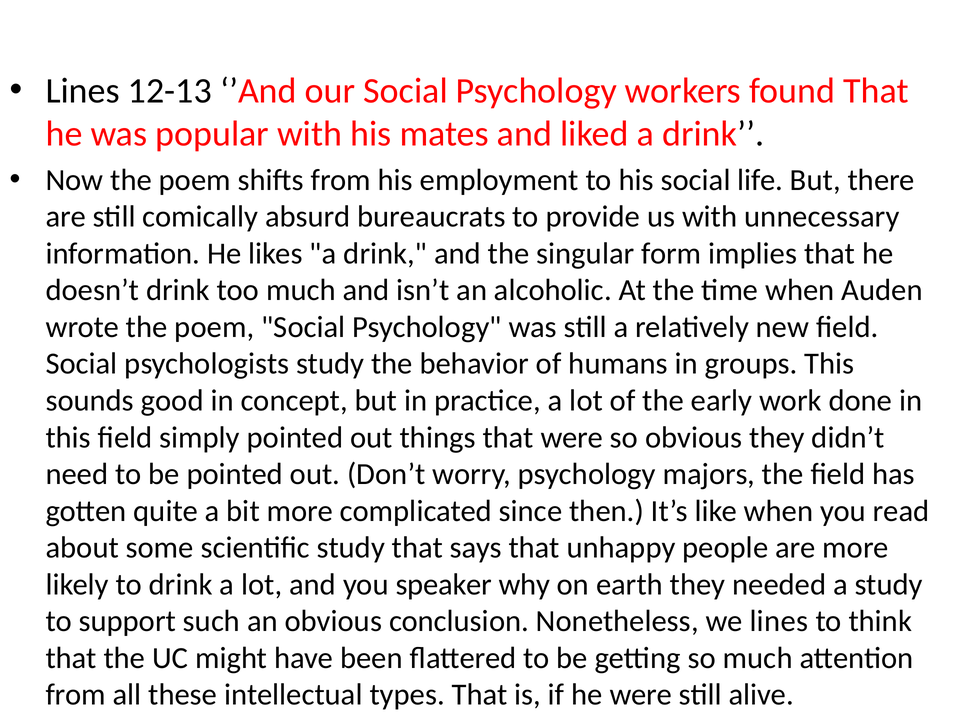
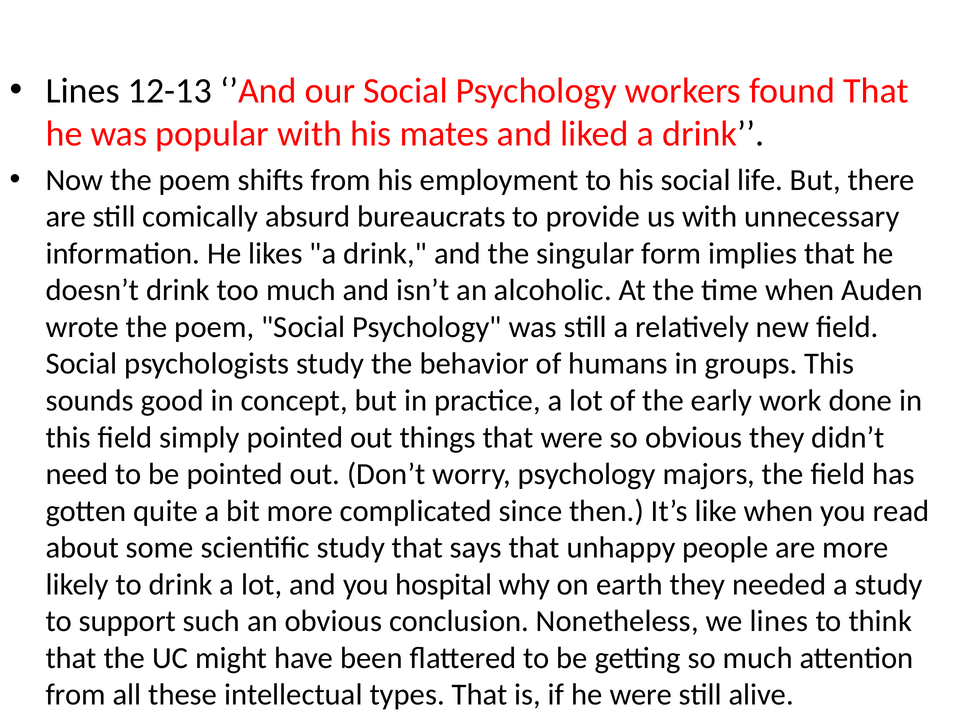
speaker: speaker -> hospital
